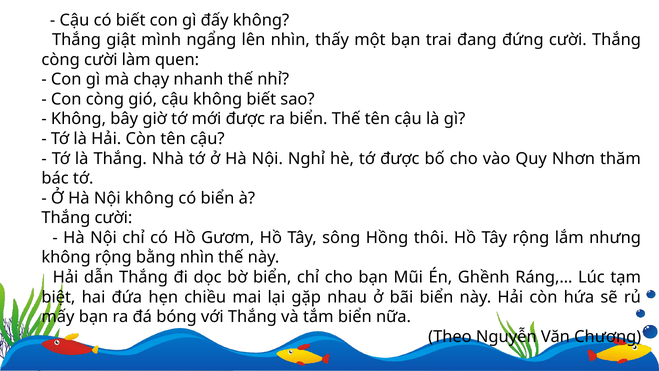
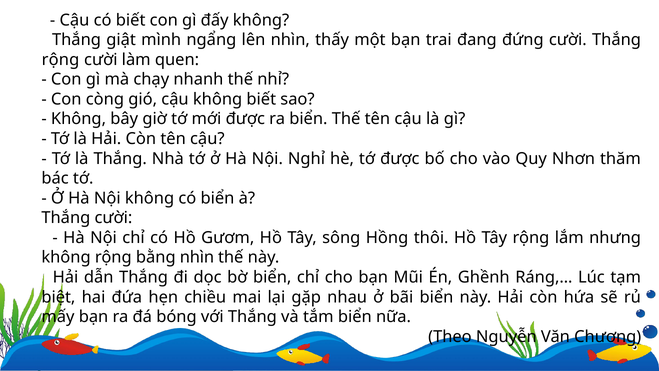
còng at (61, 60): còng -> rộng
